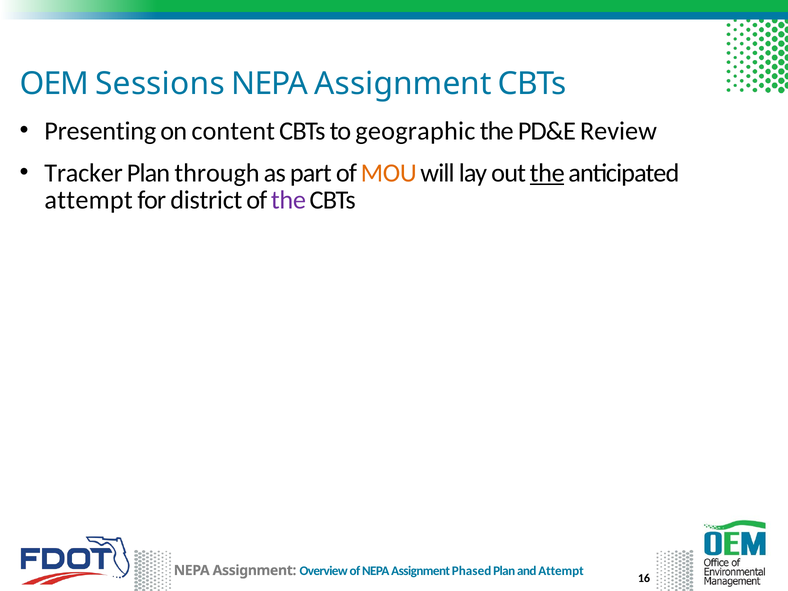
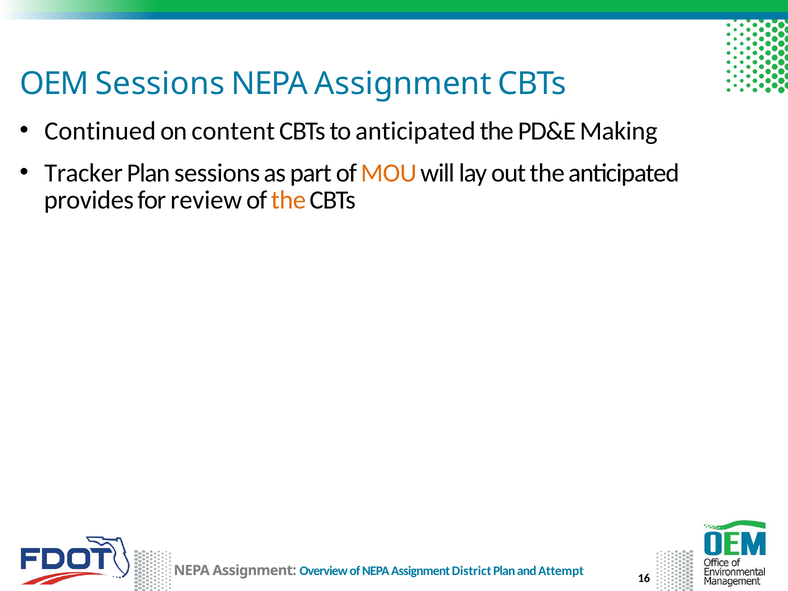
Presenting: Presenting -> Continued
to geographic: geographic -> anticipated
Review: Review -> Making
Plan through: through -> sessions
the at (547, 173) underline: present -> none
attempt at (89, 200): attempt -> provides
district: district -> review
the at (288, 200) colour: purple -> orange
Phased: Phased -> District
